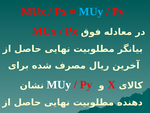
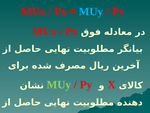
MUy at (59, 84) colour: white -> light green
